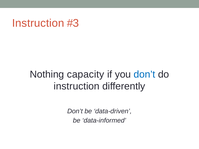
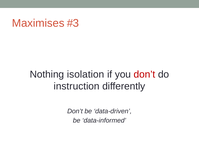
Instruction at (38, 23): Instruction -> Maximises
capacity: capacity -> isolation
don’t at (144, 74) colour: blue -> red
